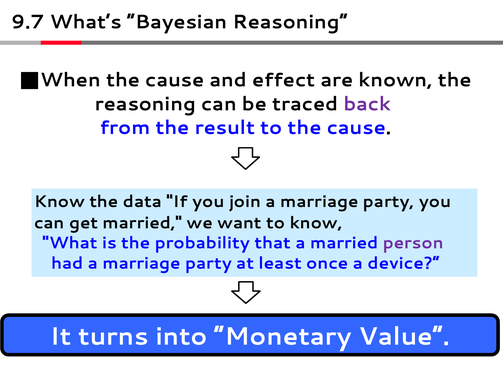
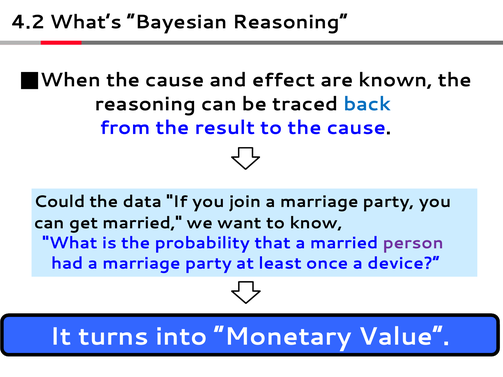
9.7: 9.7 -> 4.2
back colour: purple -> blue
Know at (59, 202): Know -> Could
